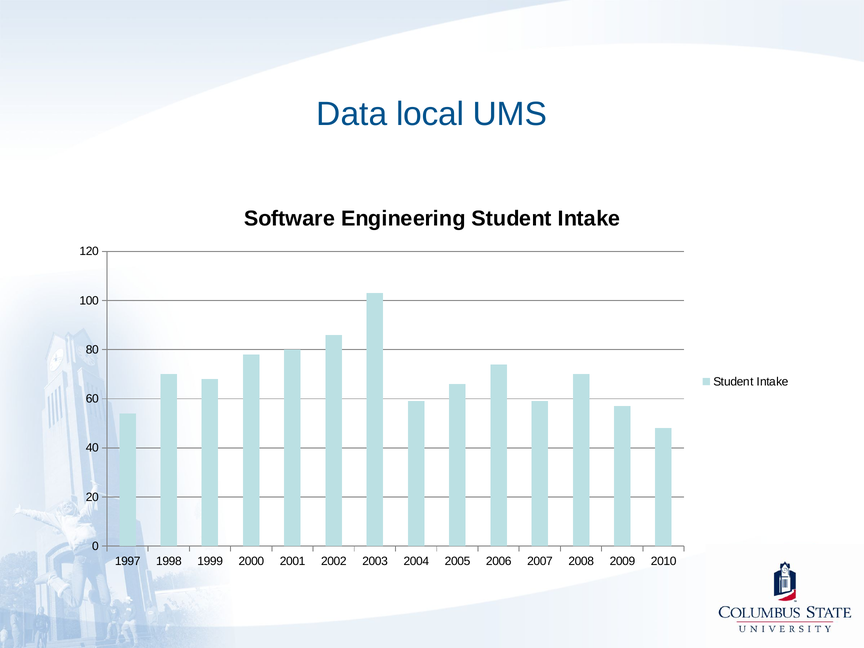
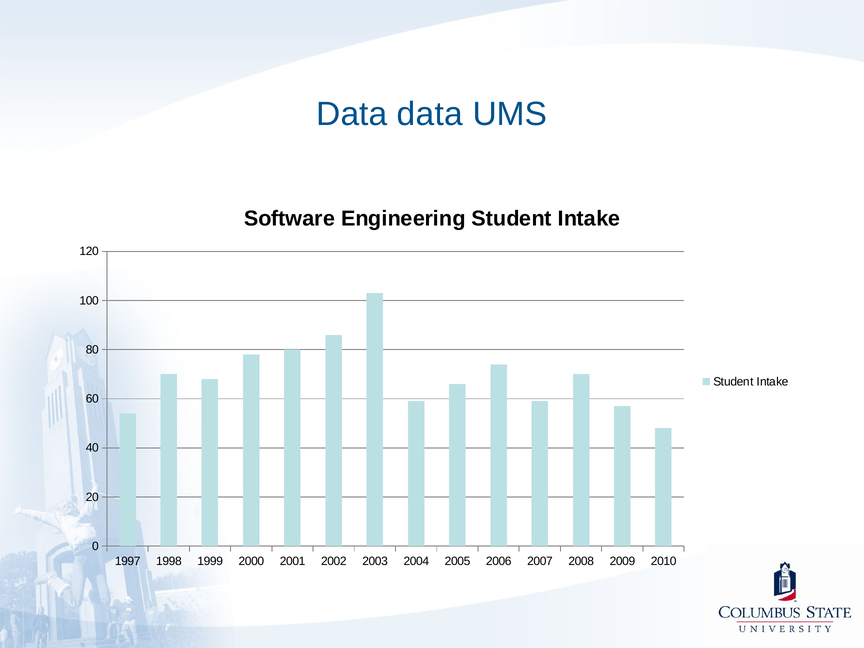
Data local: local -> data
